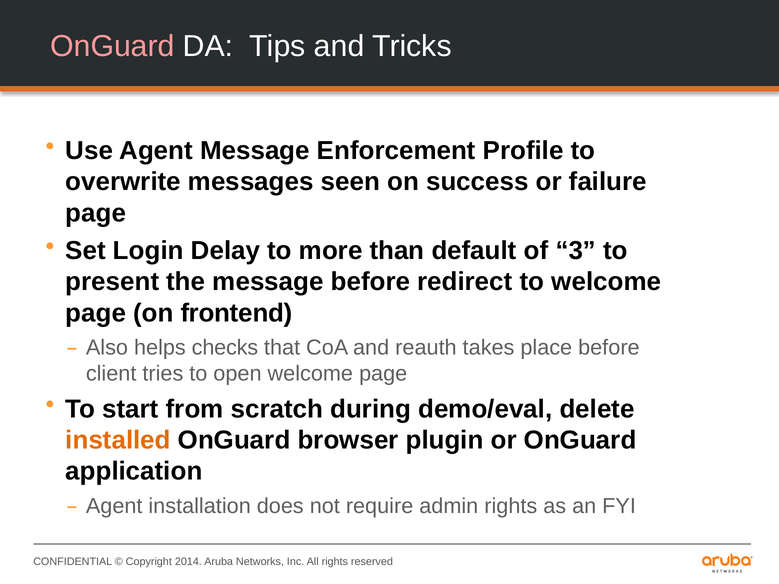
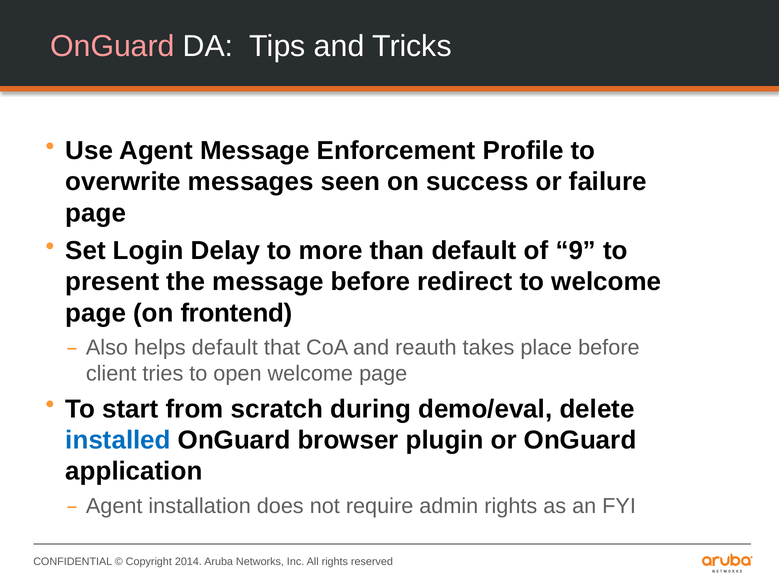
3: 3 -> 9
helps checks: checks -> default
installed colour: orange -> blue
